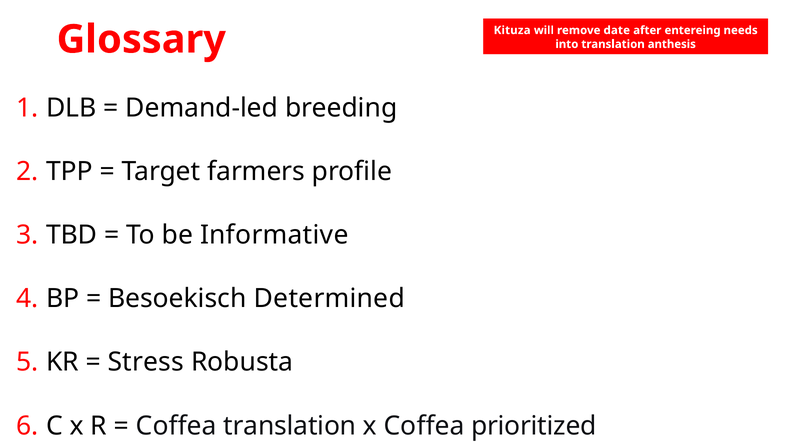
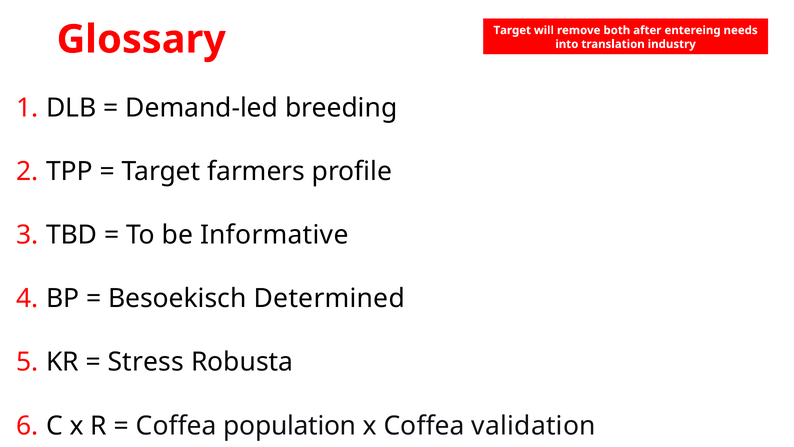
Glossary Kituza: Kituza -> Target
date: date -> both
anthesis: anthesis -> industry
Coffea translation: translation -> population
prioritized: prioritized -> validation
